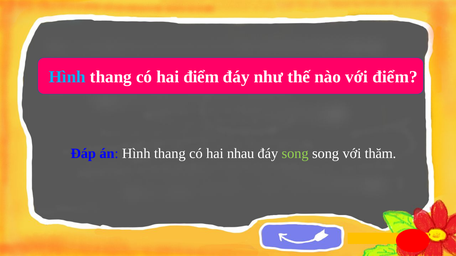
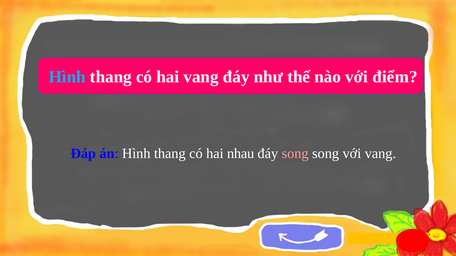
hai điểm: điểm -> vang
song at (295, 154) colour: light green -> pink
với thăm: thăm -> vang
